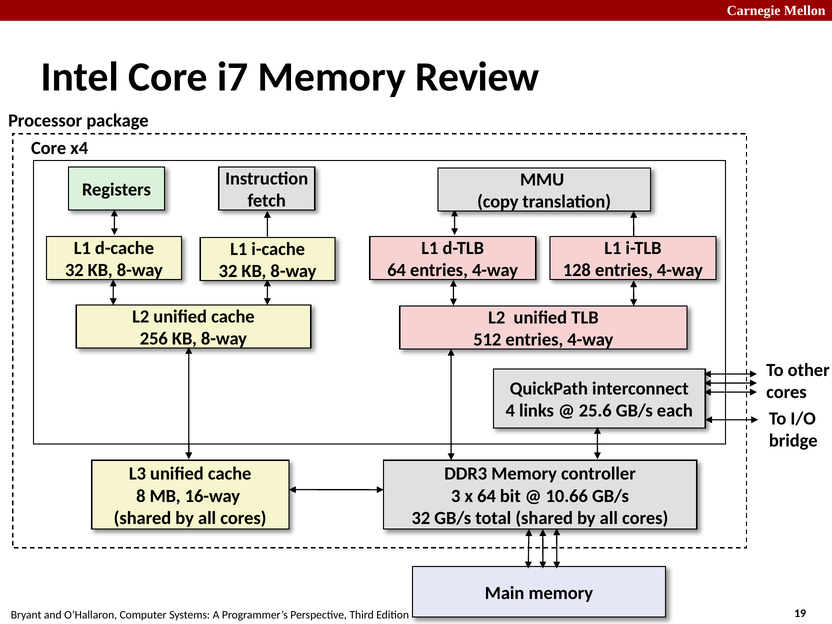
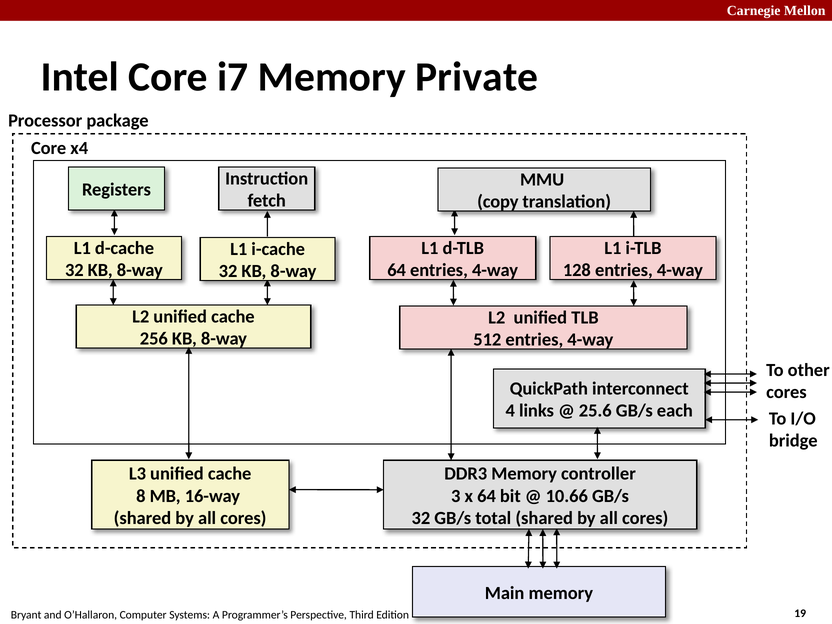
Review: Review -> Private
